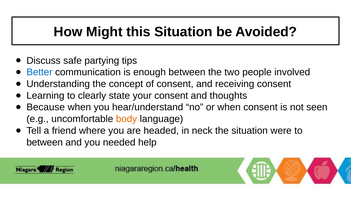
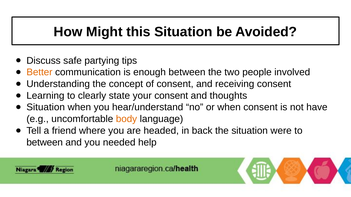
Better colour: blue -> orange
Because at (46, 108): Because -> Situation
seen: seen -> have
neck: neck -> back
